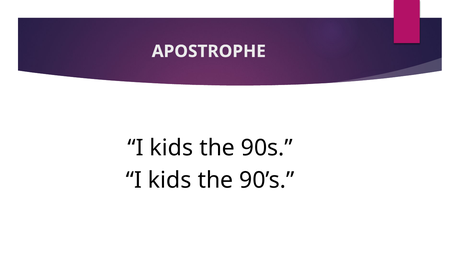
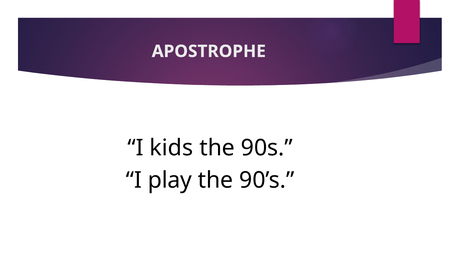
kids at (170, 180): kids -> play
